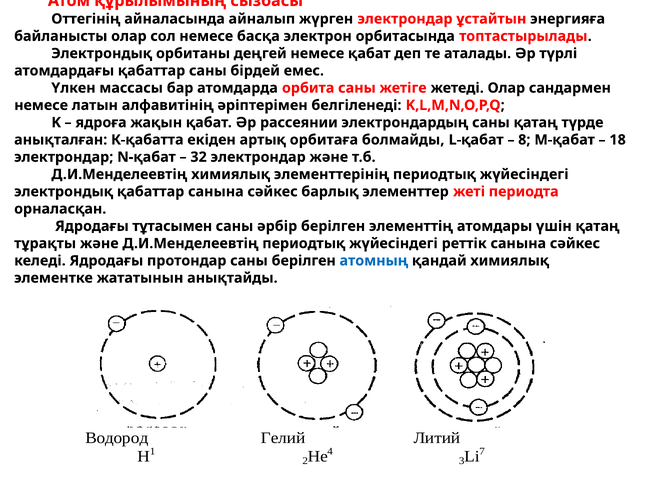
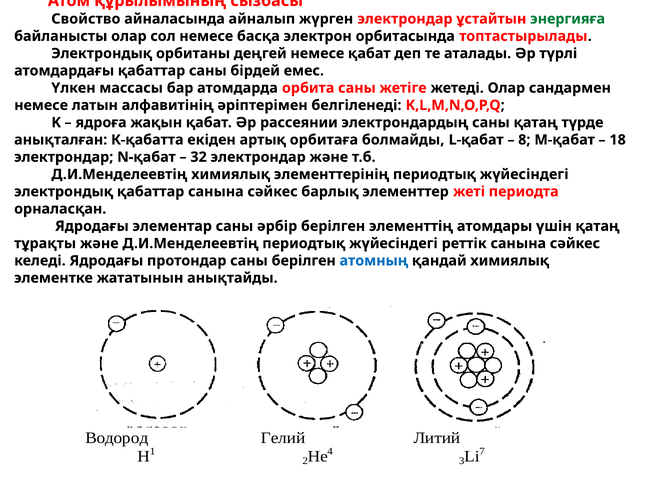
Оттегінің: Оттегінің -> Свойство
энергияға colour: black -> green
тұтасымен: тұтасымен -> элементар
